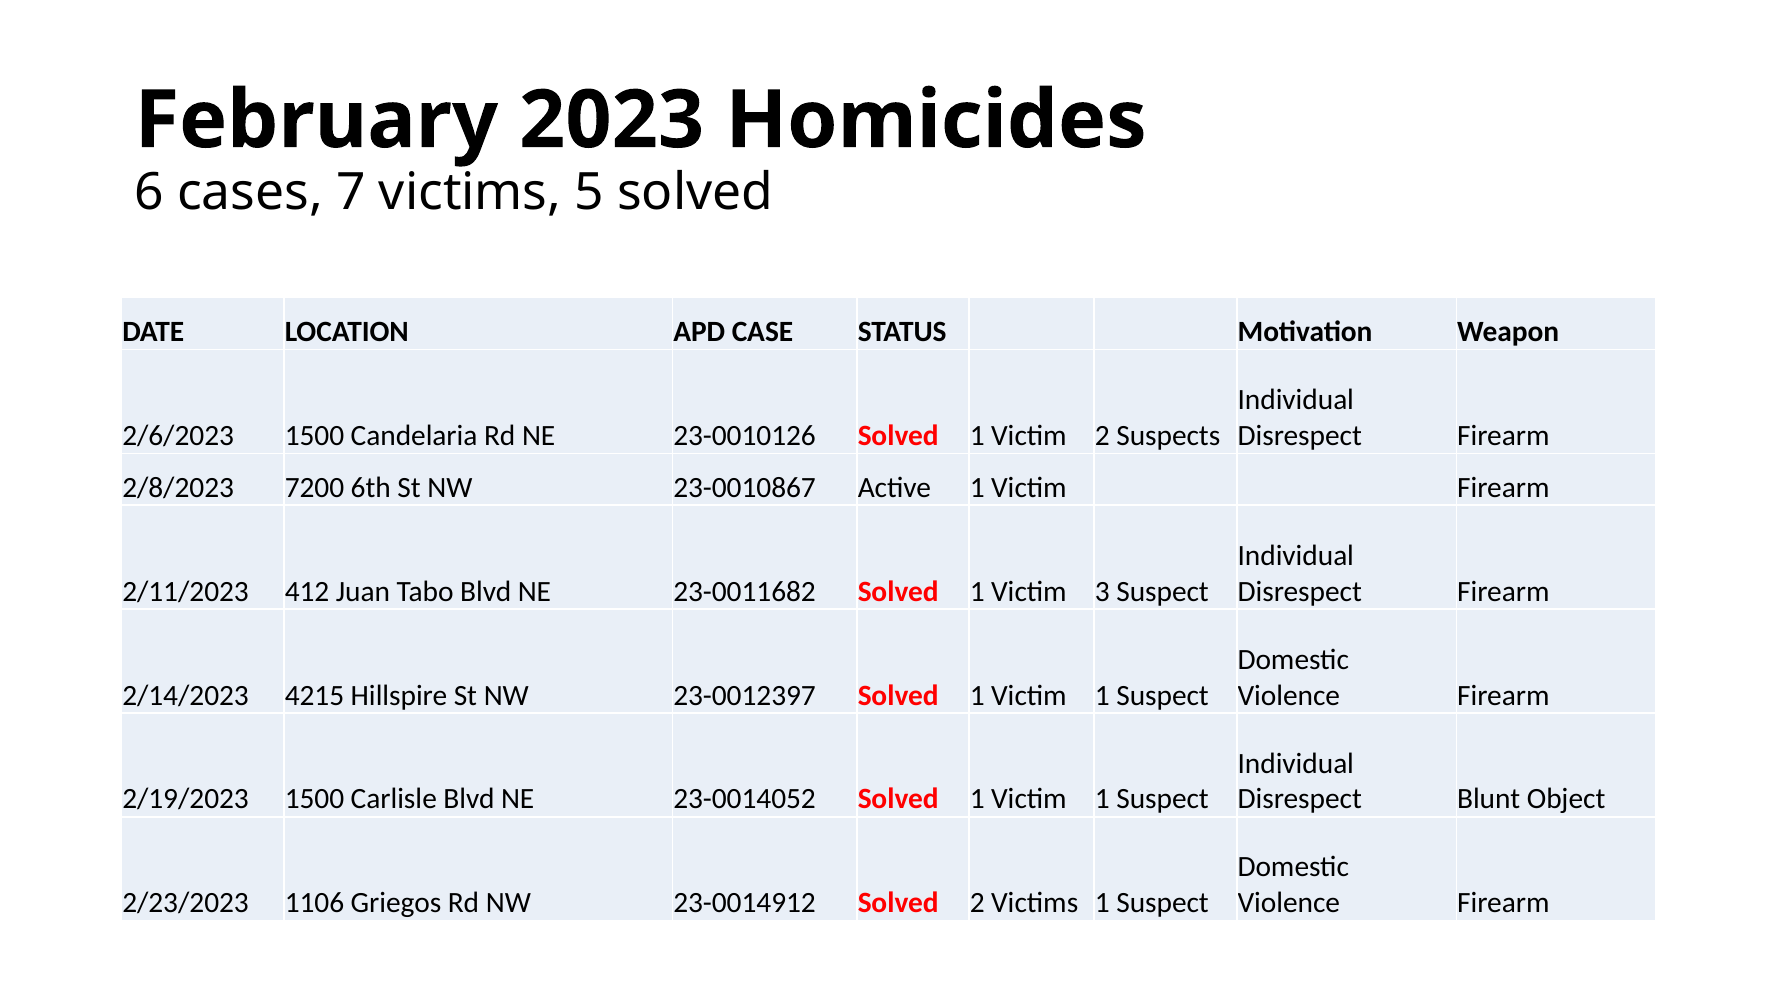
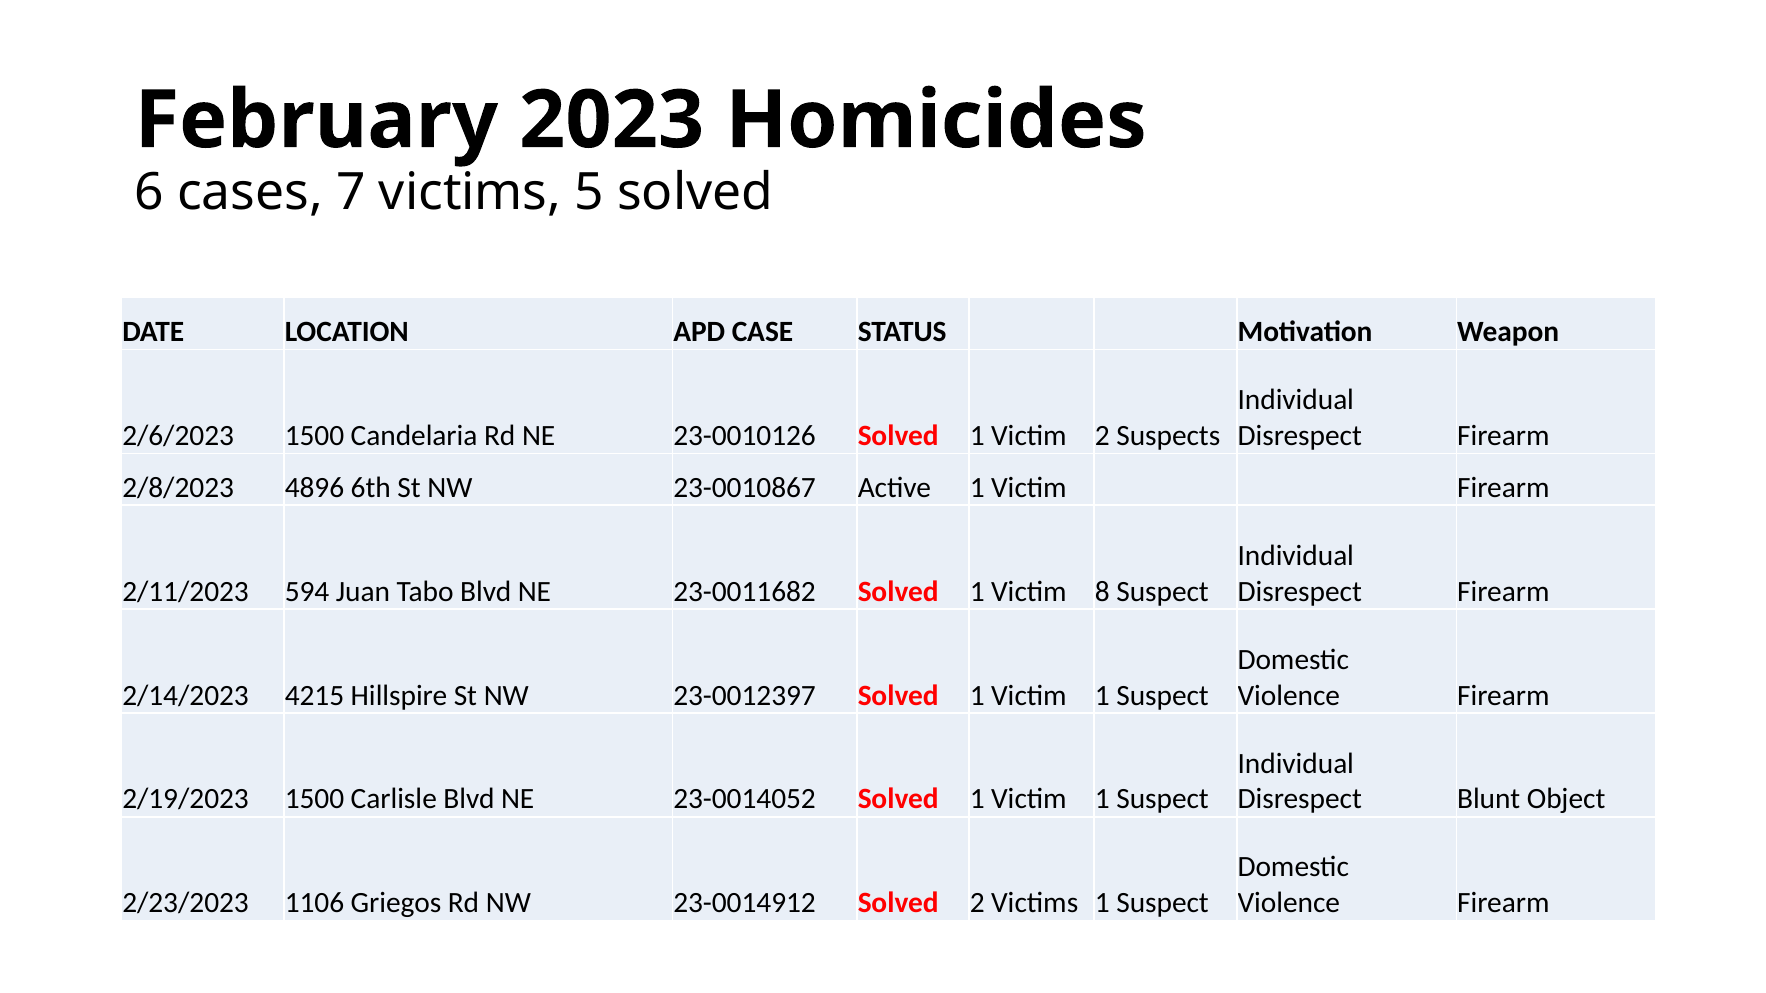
7200: 7200 -> 4896
412: 412 -> 594
3: 3 -> 8
